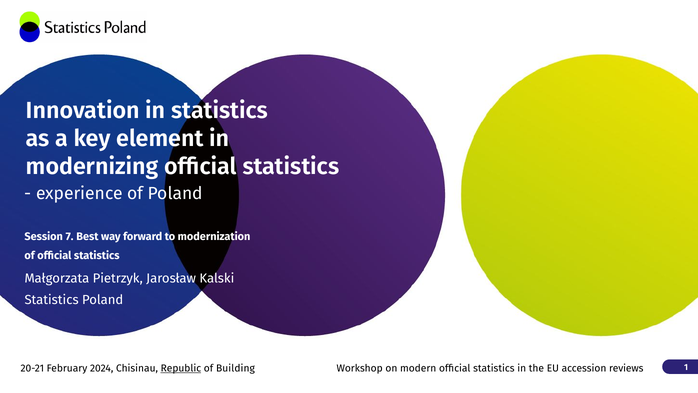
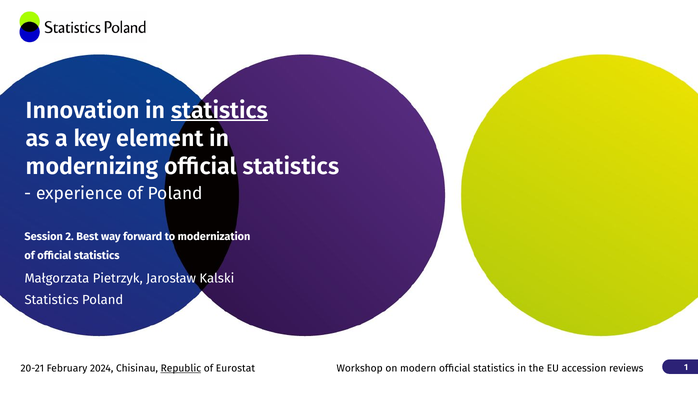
statistics at (219, 110) underline: none -> present
7: 7 -> 2
Building: Building -> Eurostat
